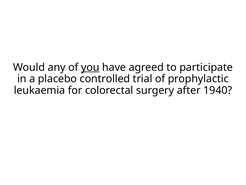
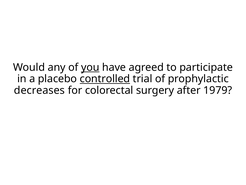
controlled underline: none -> present
leukaemia: leukaemia -> decreases
1940: 1940 -> 1979
